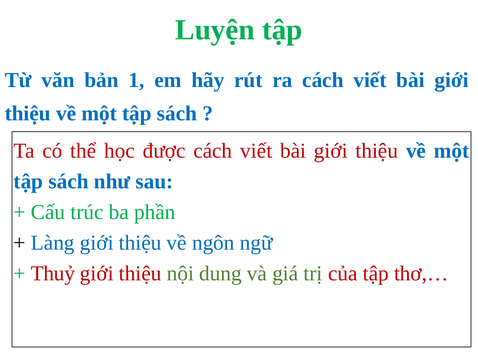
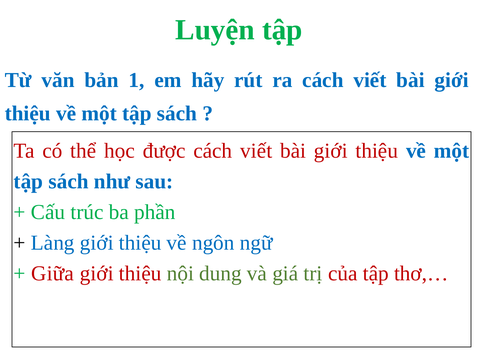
Thuỷ: Thuỷ -> Giữa
